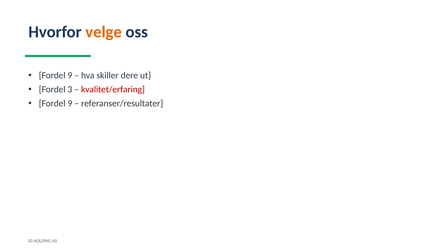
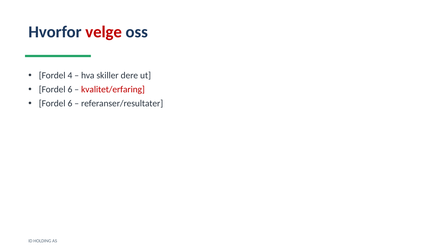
velge colour: orange -> red
9 at (70, 76): 9 -> 4
3 at (70, 89): 3 -> 6
9 at (70, 103): 9 -> 6
